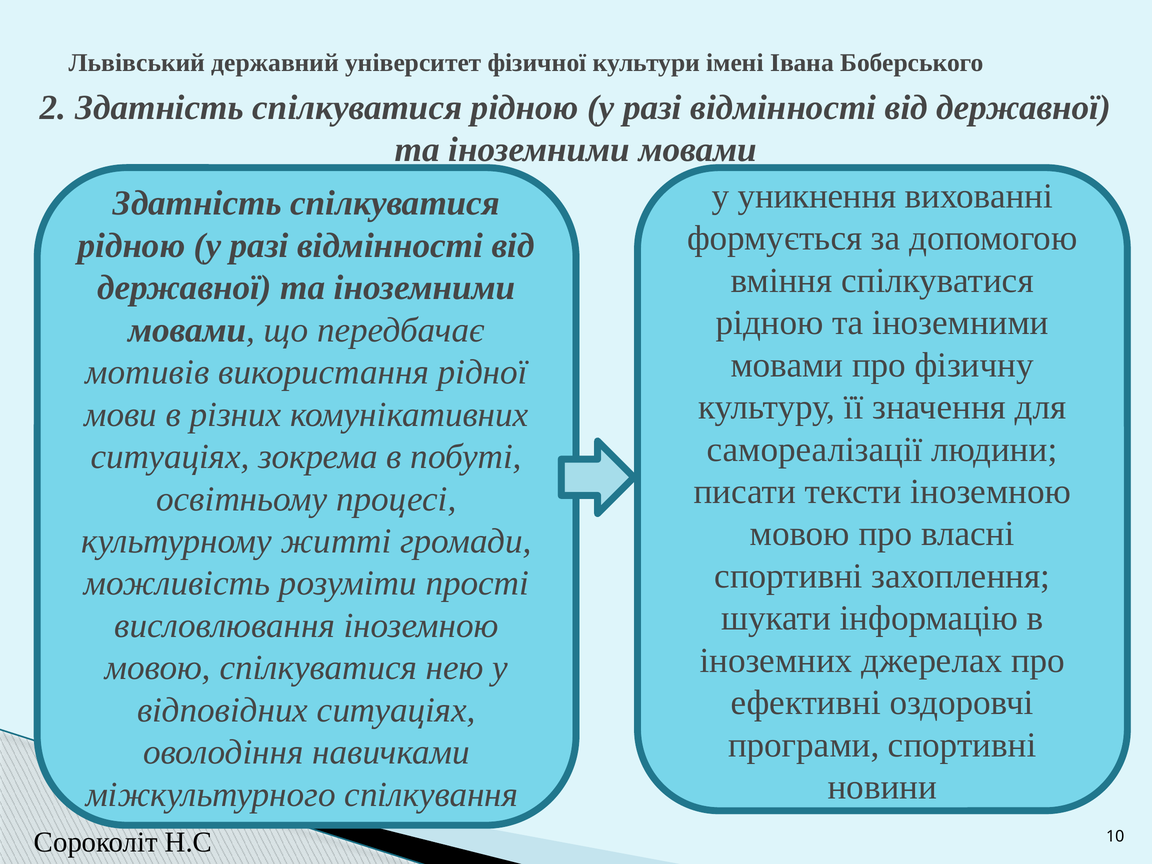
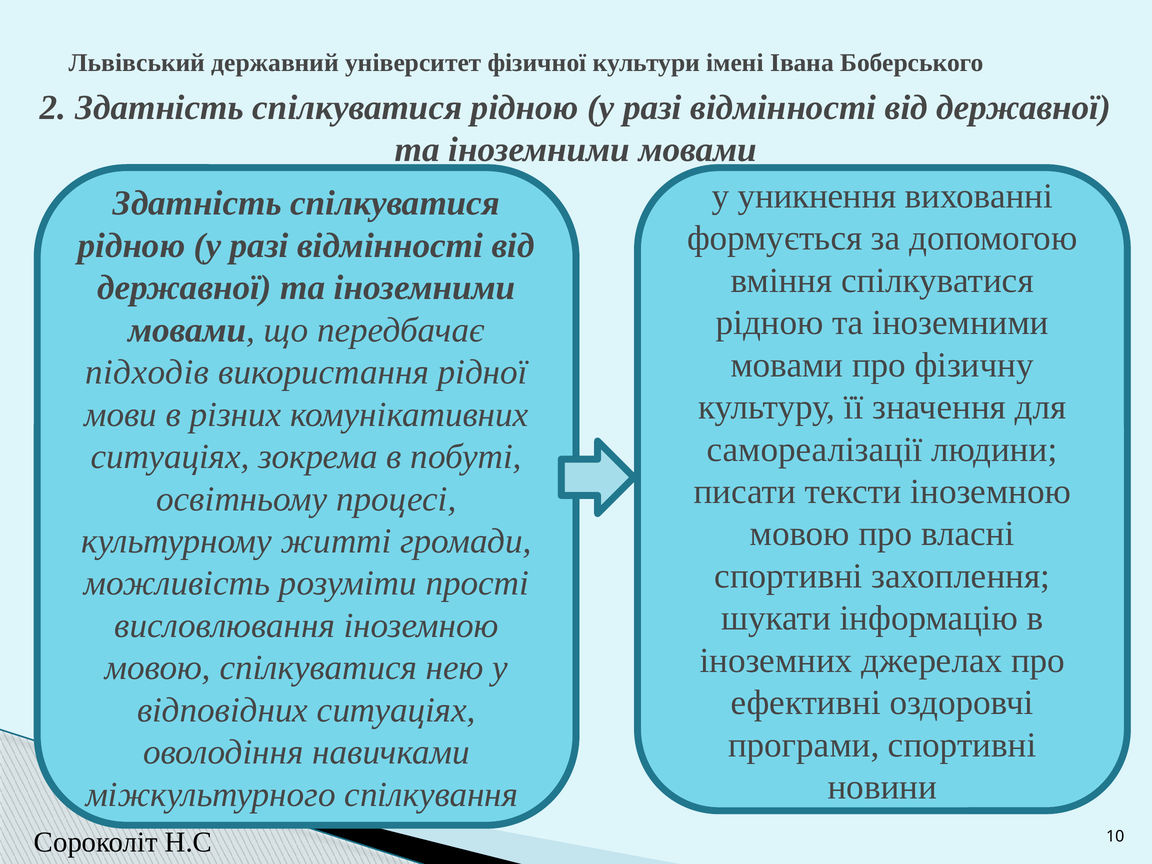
мотивів: мотивів -> підходів
